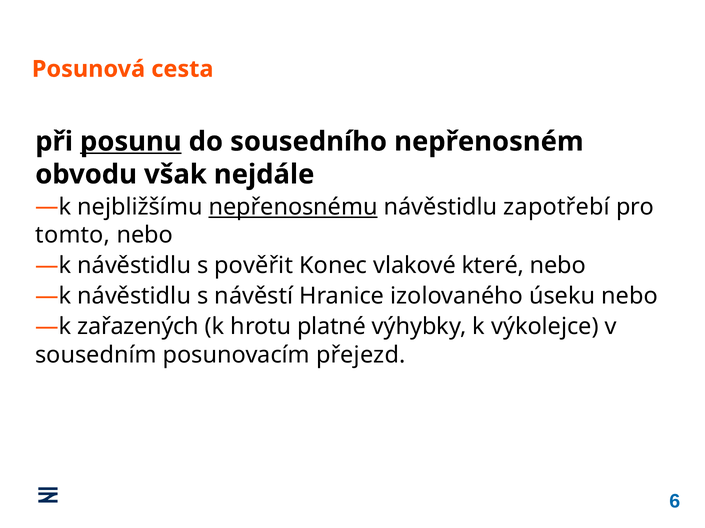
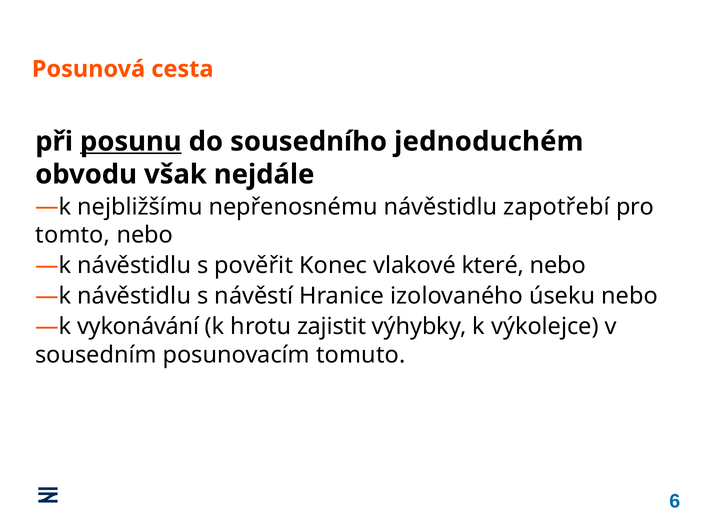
nepřenosném: nepřenosném -> jednoduchém
nepřenosnému underline: present -> none
zařazených: zařazených -> vykonávání
platné: platné -> zajistit
přejezd: přejezd -> tomuto
